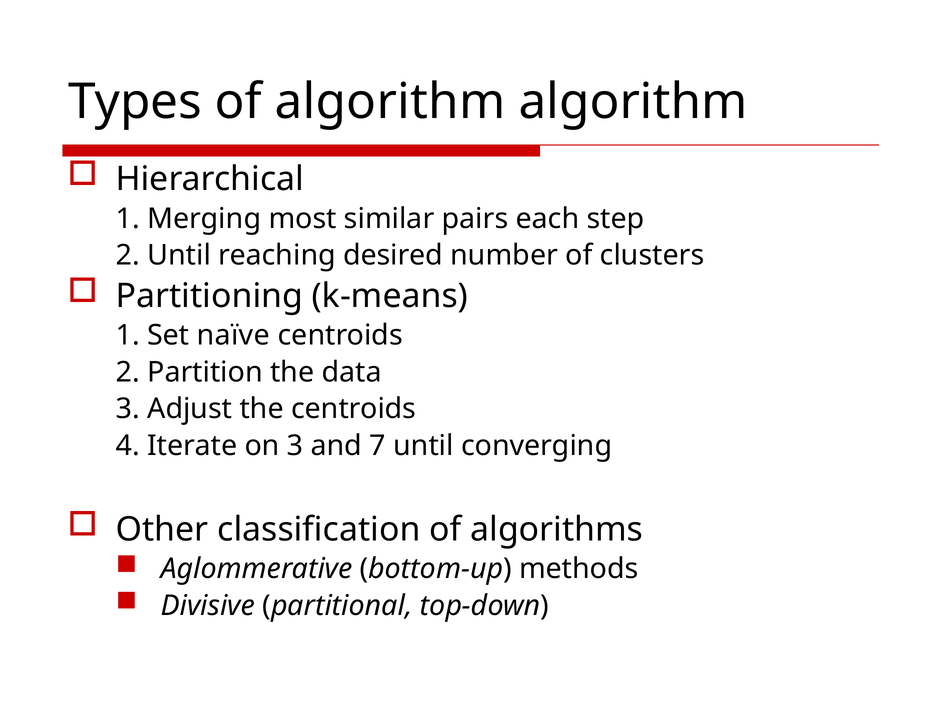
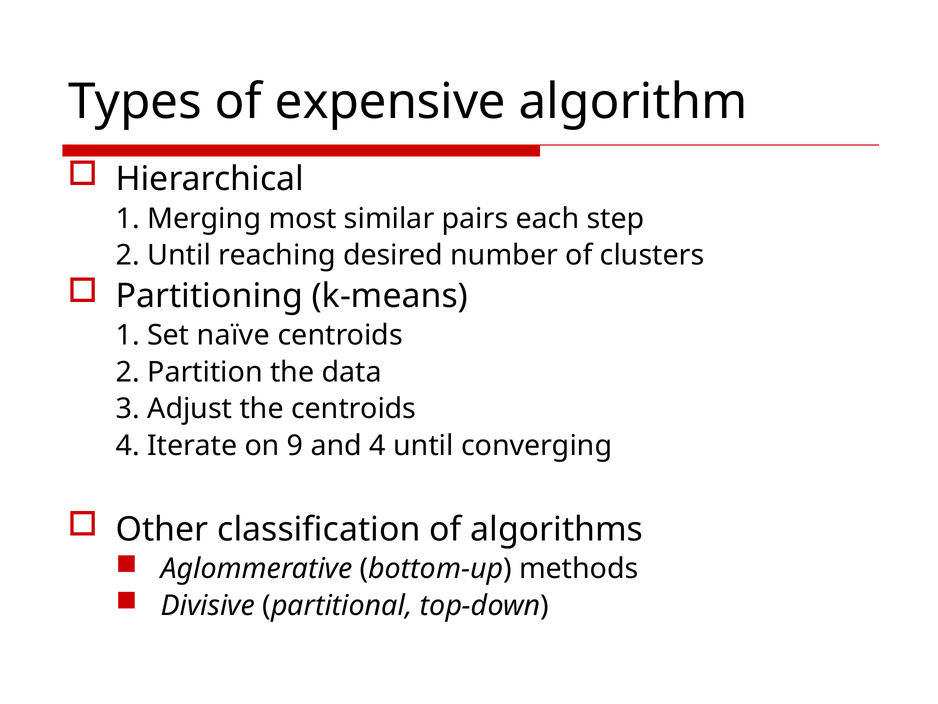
of algorithm: algorithm -> expensive
on 3: 3 -> 9
and 7: 7 -> 4
